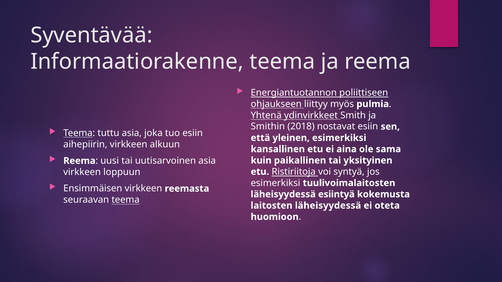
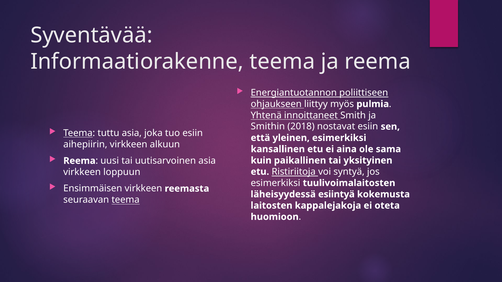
ydinvirkkeet: ydinvirkkeet -> innoittaneet
laitosten läheisyydessä: läheisyydessä -> kappalejakoja
